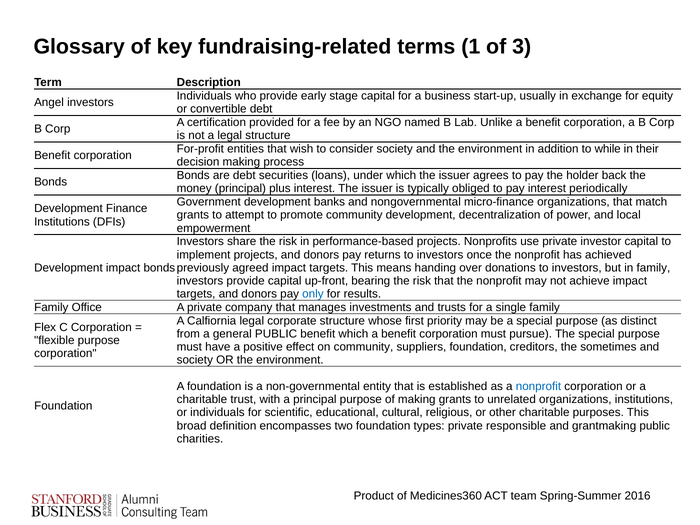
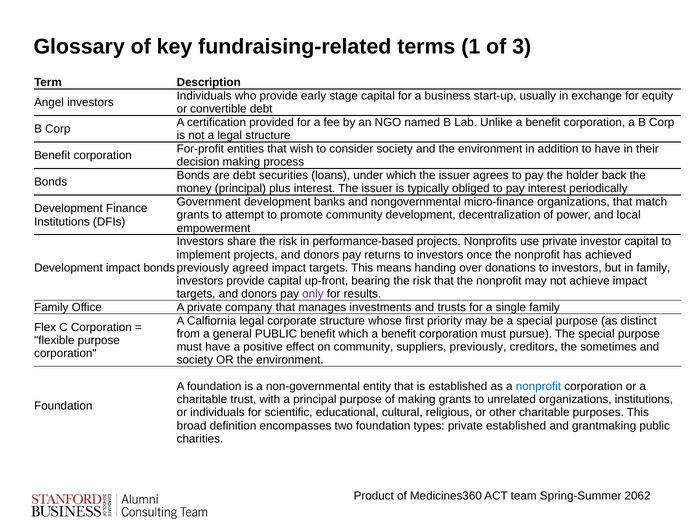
to while: while -> have
only colour: blue -> purple
suppliers foundation: foundation -> previously
private responsible: responsible -> established
2016: 2016 -> 2062
